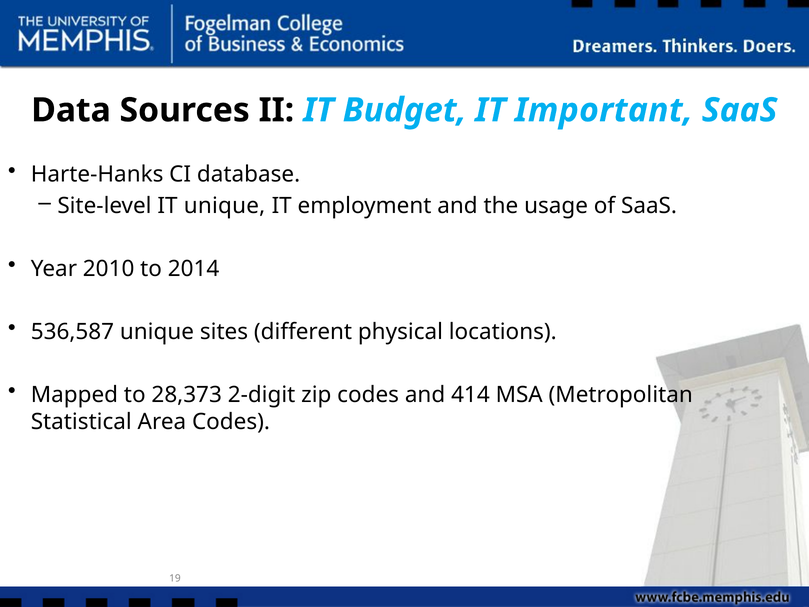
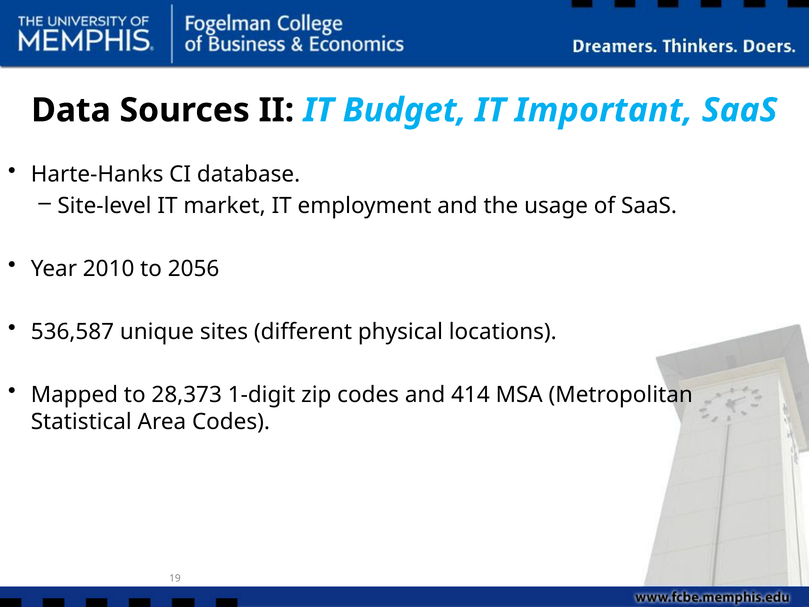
IT unique: unique -> market
2014: 2014 -> 2056
2-digit: 2-digit -> 1-digit
